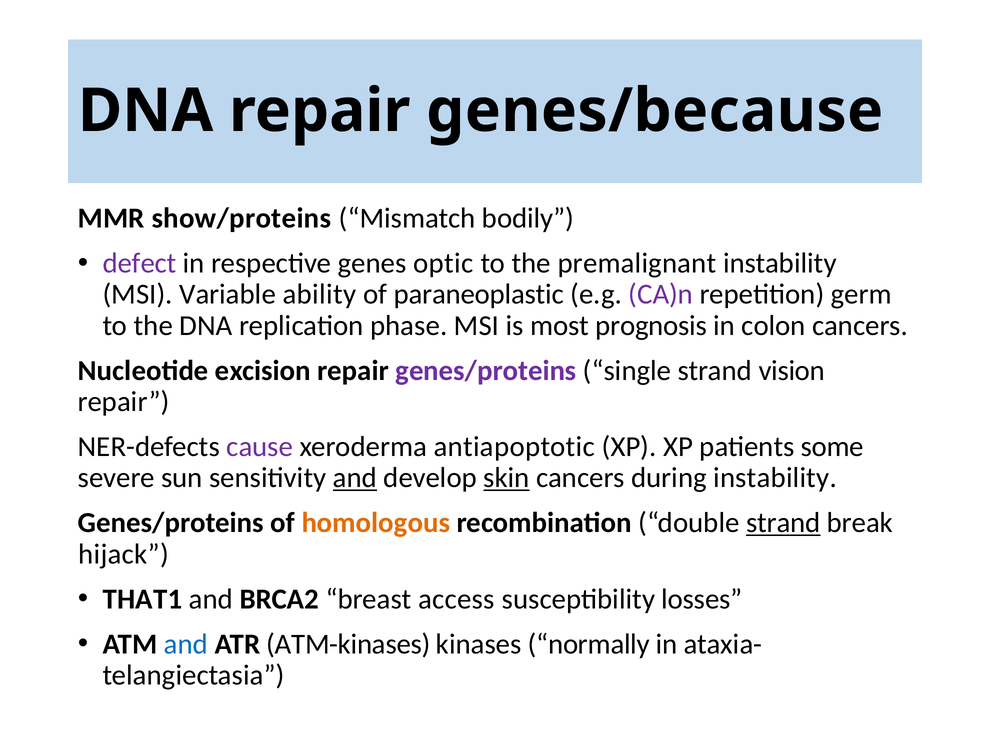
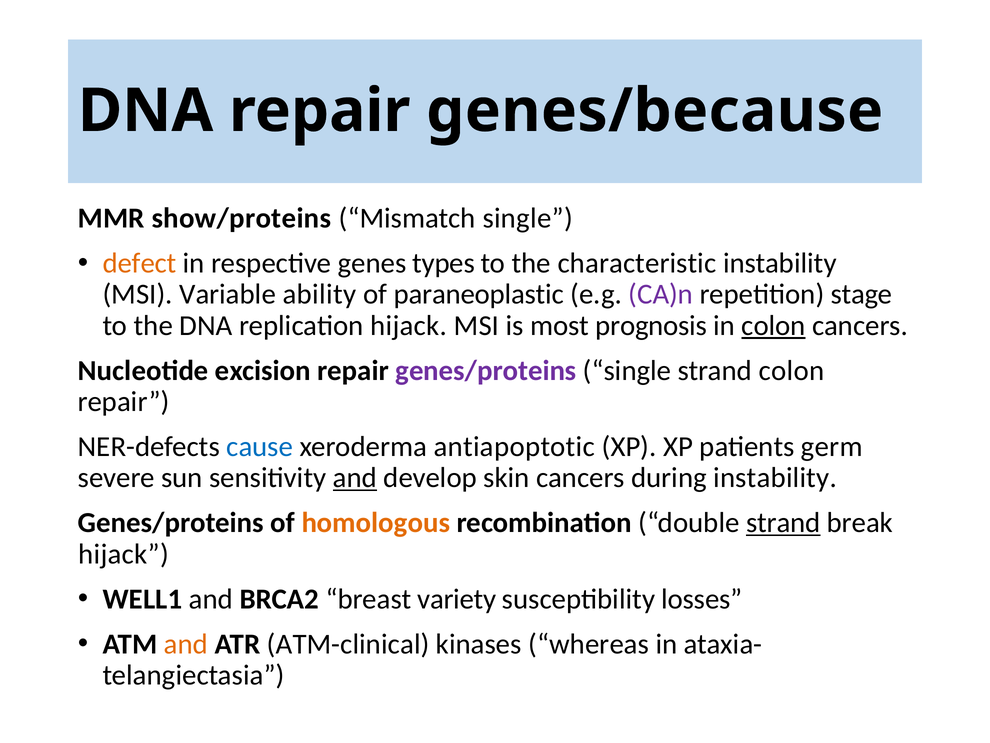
Mismatch bodily: bodily -> single
defect colour: purple -> orange
optic: optic -> types
premalignant: premalignant -> characteristic
germ: germ -> stage
replication phase: phase -> hijack
colon at (774, 325) underline: none -> present
strand vision: vision -> colon
cause colour: purple -> blue
some: some -> germ
skin underline: present -> none
THAT1: THAT1 -> WELL1
access: access -> variety
and at (186, 644) colour: blue -> orange
ATM-kinases: ATM-kinases -> ATM-clinical
normally: normally -> whereas
